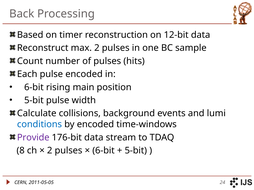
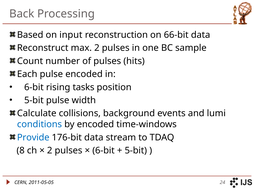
timer: timer -> input
12-bit: 12-bit -> 66-bit
main: main -> tasks
Provide colour: purple -> blue
